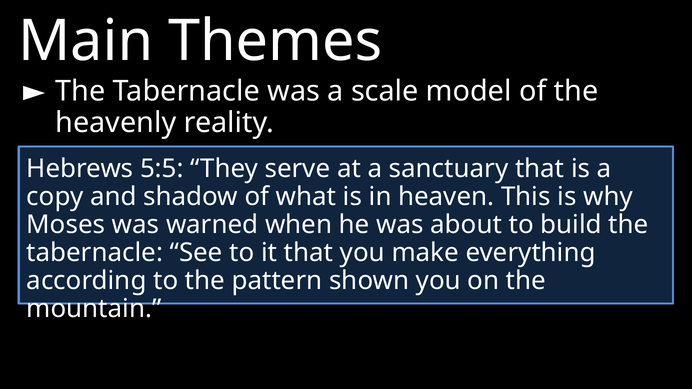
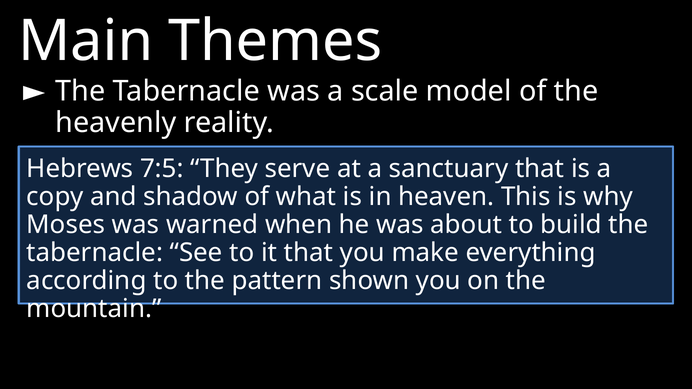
5:5: 5:5 -> 7:5
